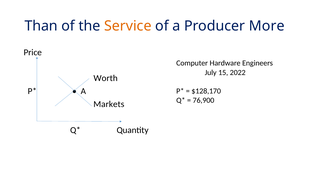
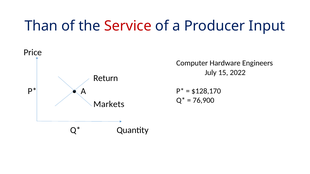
Service colour: orange -> red
More: More -> Input
Worth: Worth -> Return
